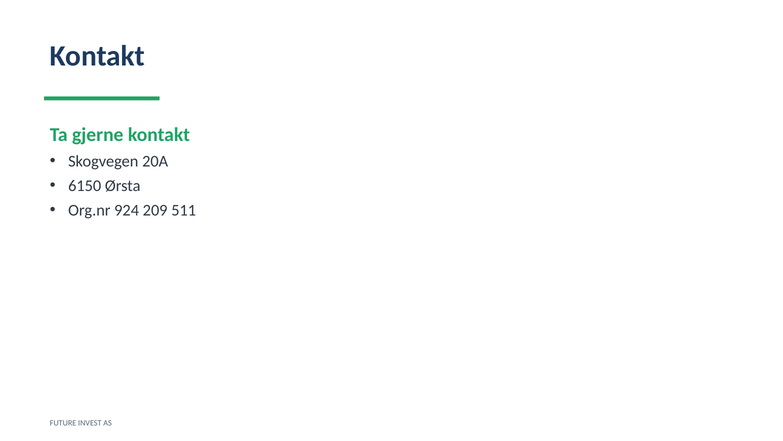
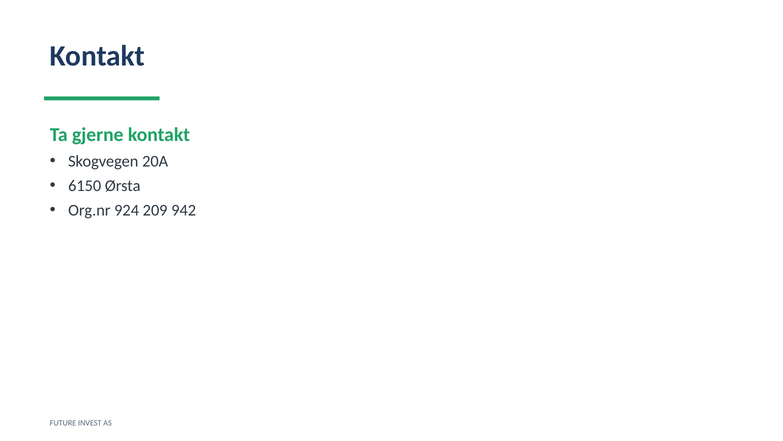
511: 511 -> 942
